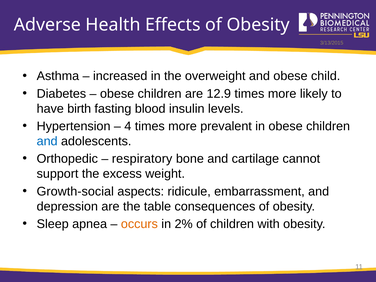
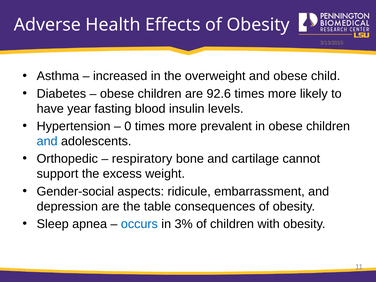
12.9: 12.9 -> 92.6
birth: birth -> year
4: 4 -> 0
Growth-social: Growth-social -> Gender-social
occurs colour: orange -> blue
2%: 2% -> 3%
